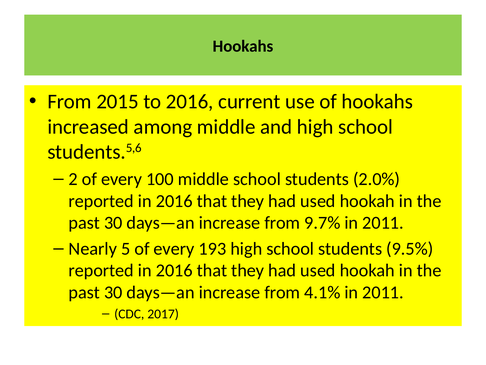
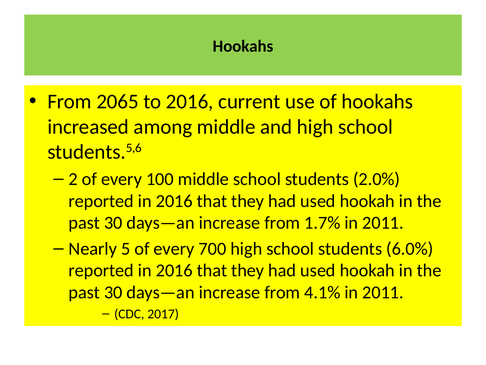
2015: 2015 -> 2065
9.7%: 9.7% -> 1.7%
193: 193 -> 700
9.5%: 9.5% -> 6.0%
